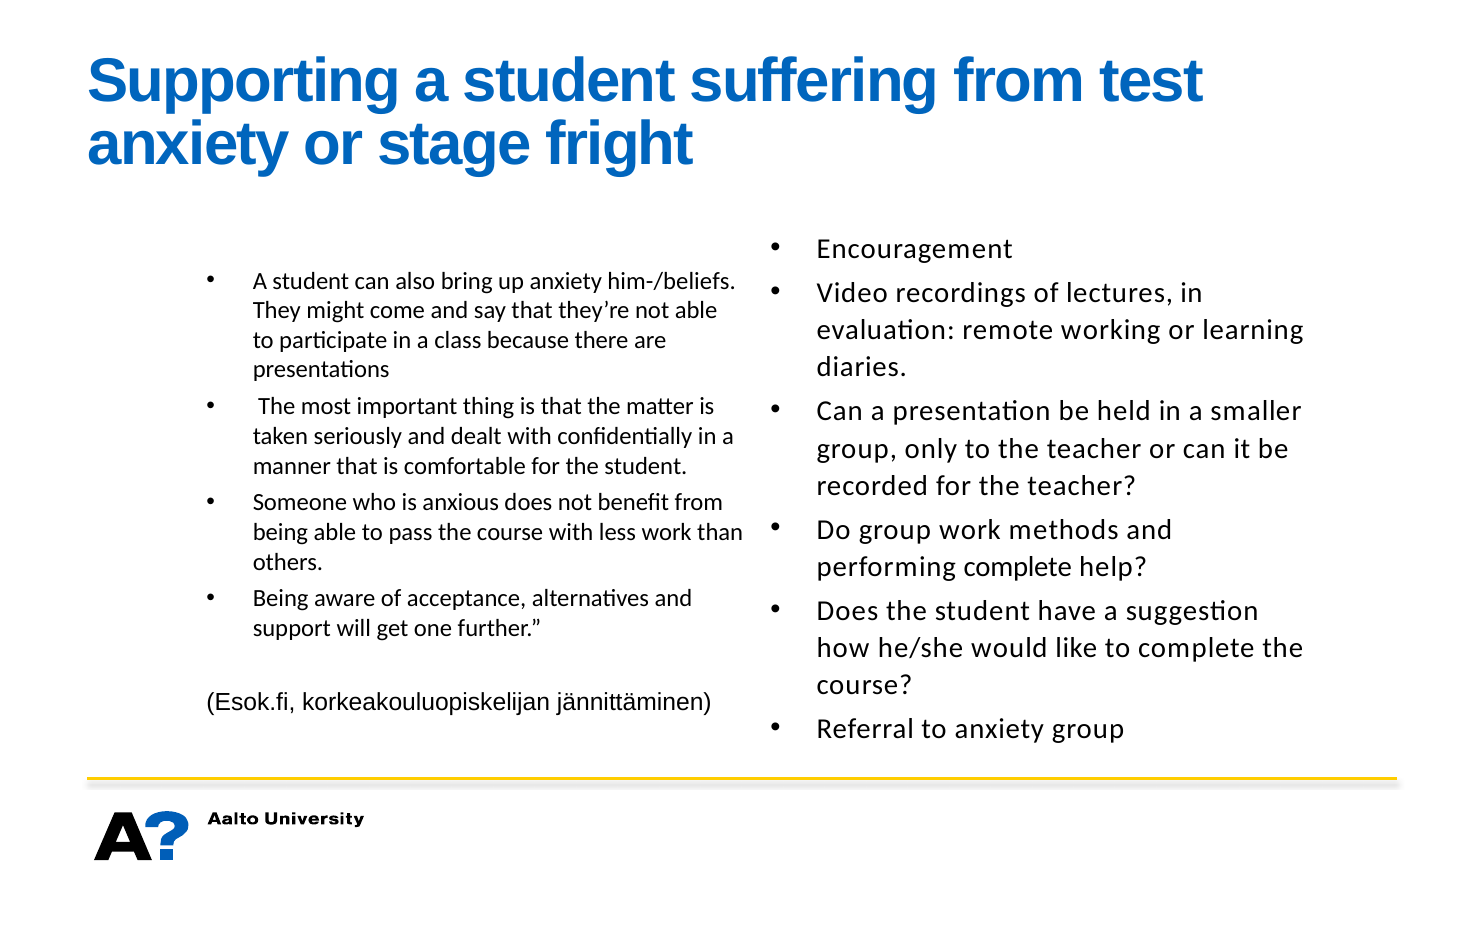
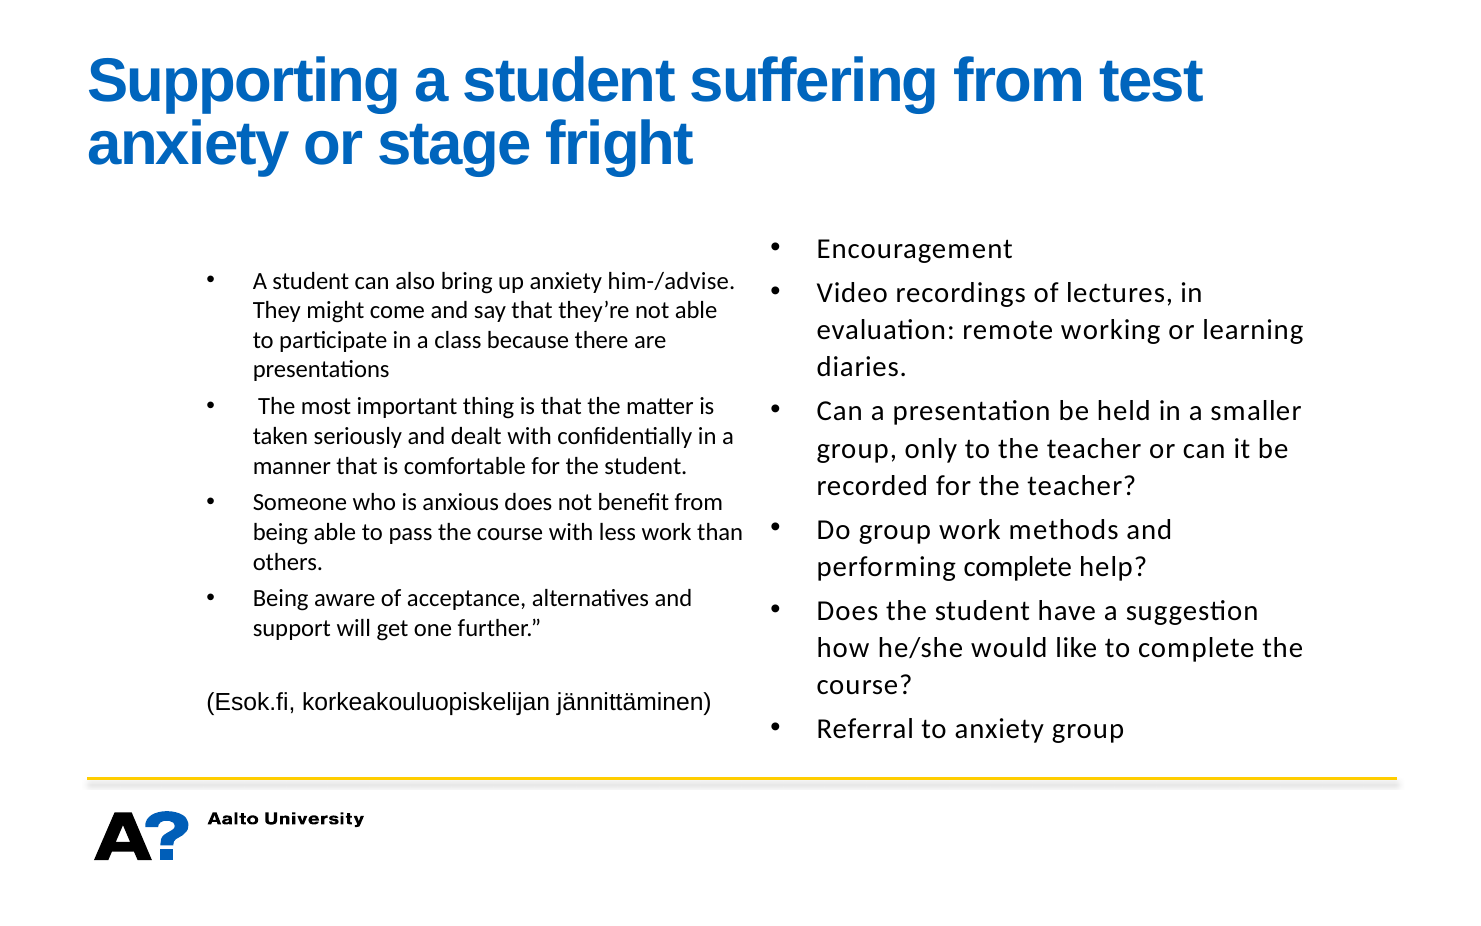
him-/beliefs: him-/beliefs -> him-/advise
